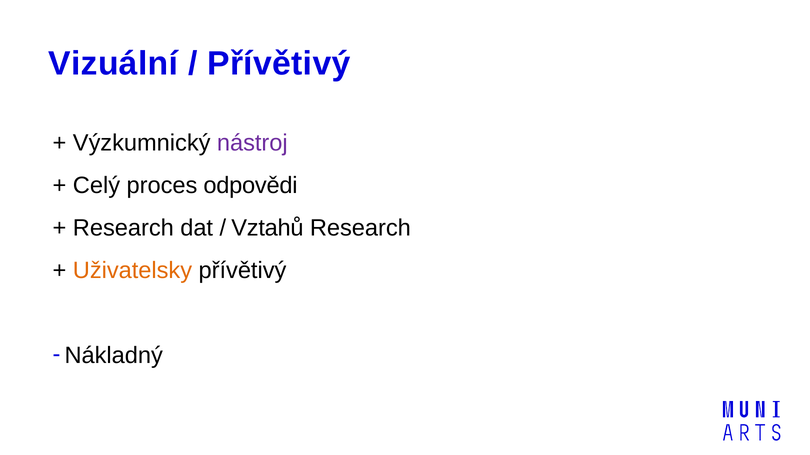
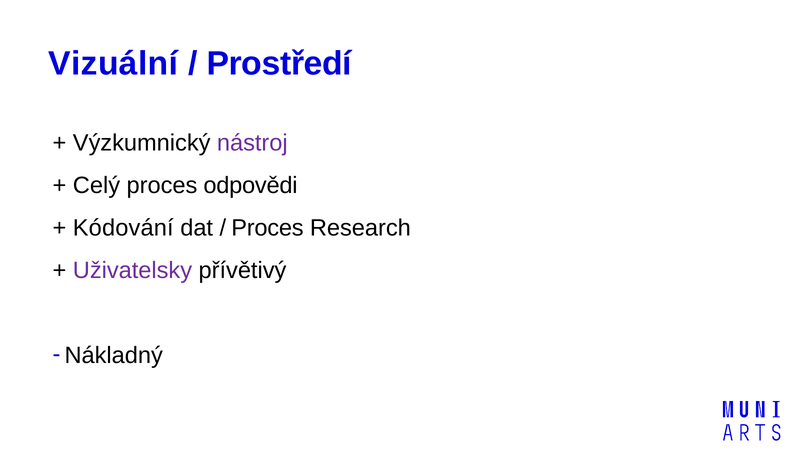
Přívětivý at (279, 64): Přívětivý -> Prostředí
Research at (123, 228): Research -> Kódování
Vztahů at (267, 228): Vztahů -> Proces
Uživatelsky colour: orange -> purple
